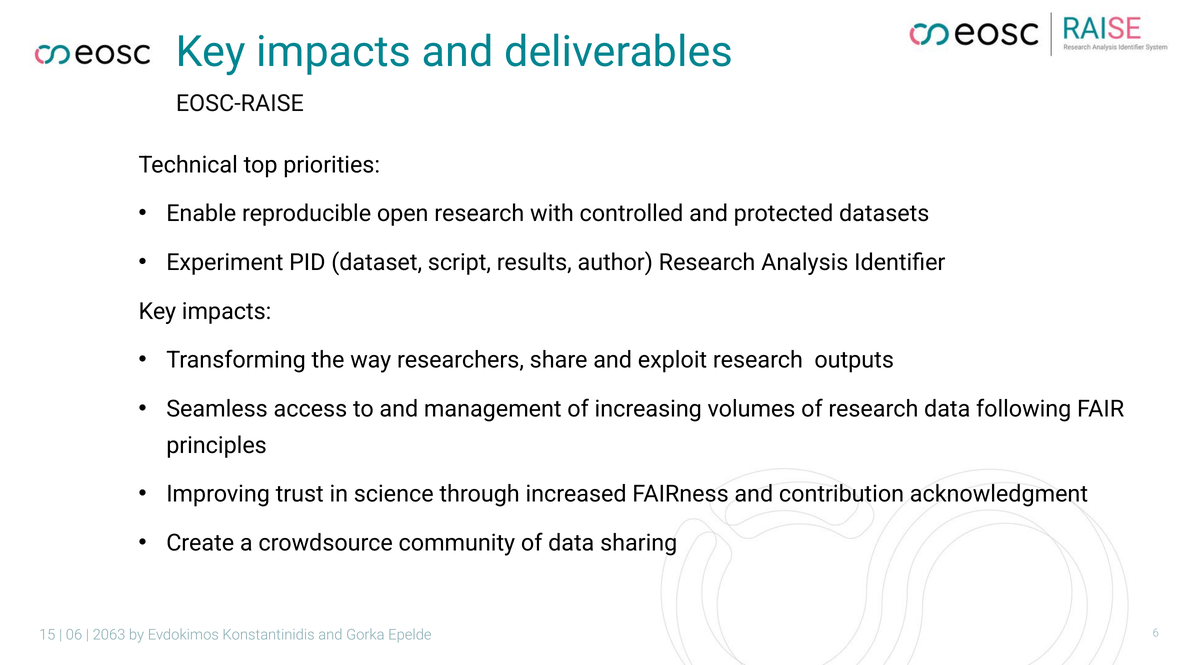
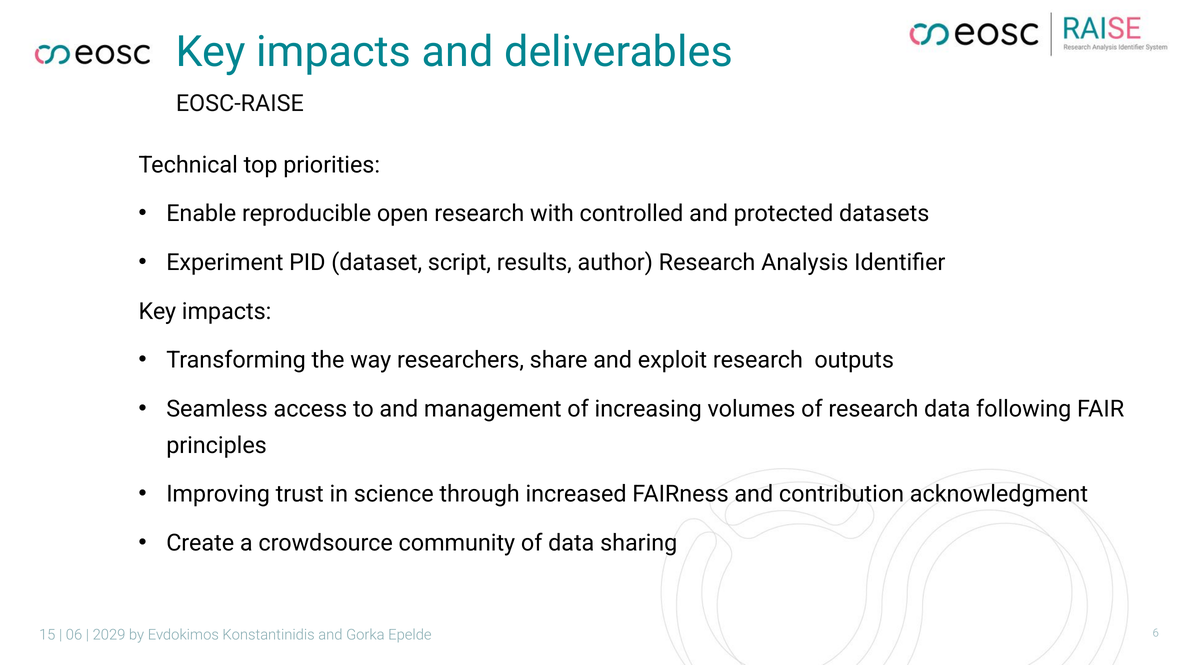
2063: 2063 -> 2029
